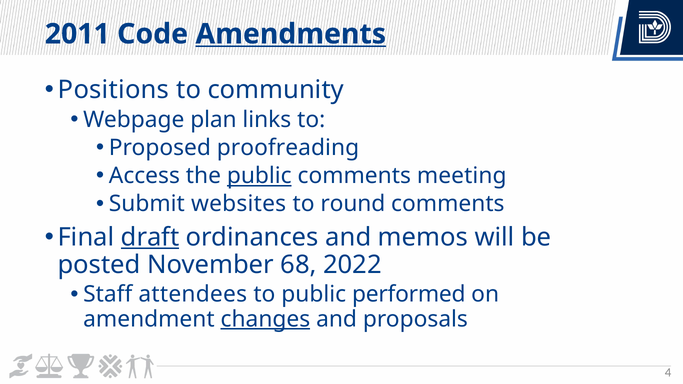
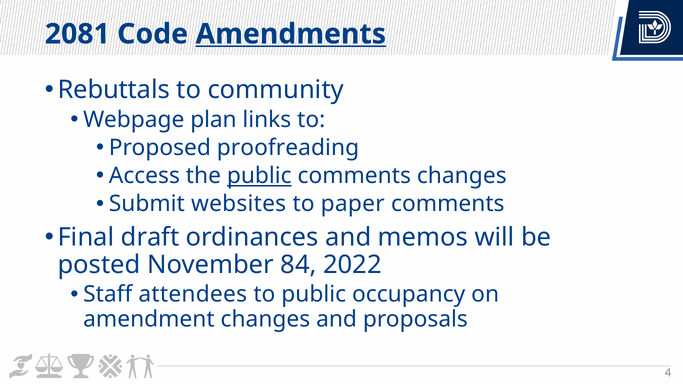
2011: 2011 -> 2081
Positions: Positions -> Rebuttals
comments meeting: meeting -> changes
round: round -> paper
draft underline: present -> none
68: 68 -> 84
performed: performed -> occupancy
changes at (265, 319) underline: present -> none
